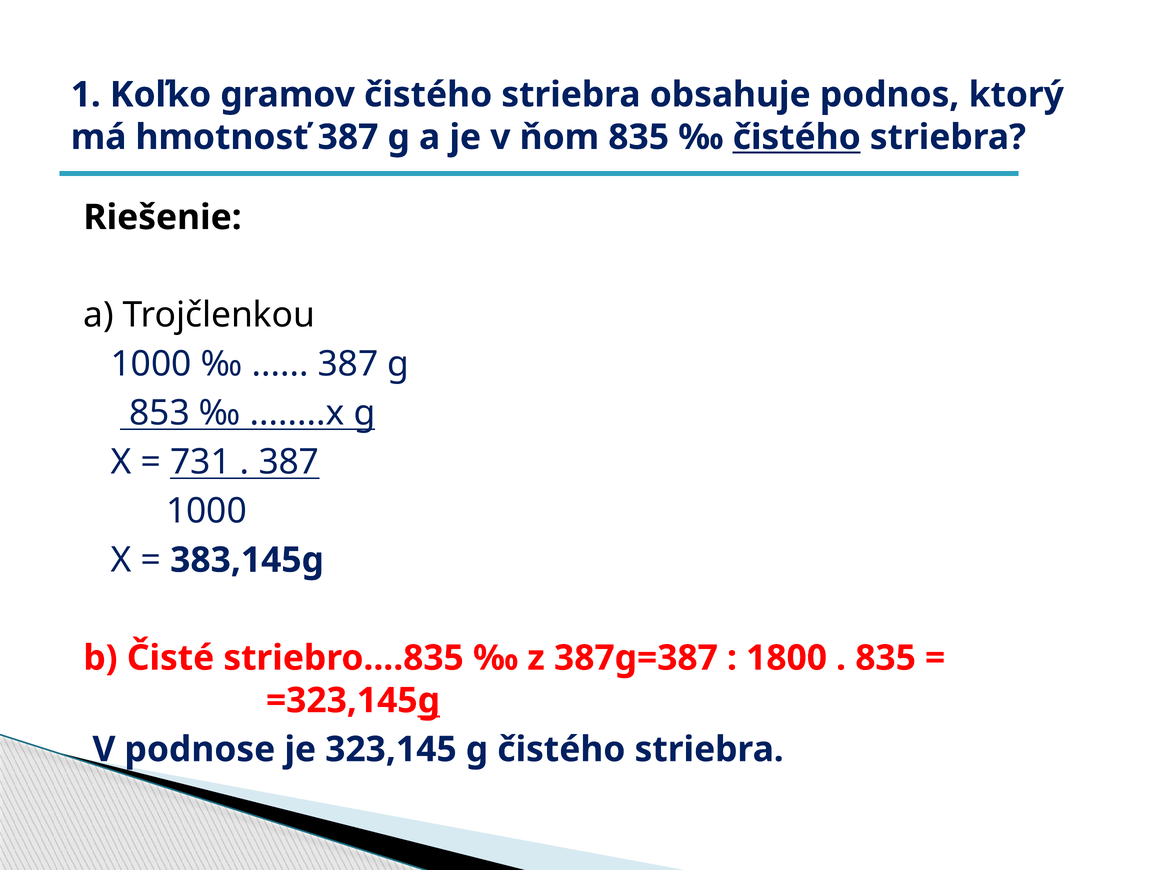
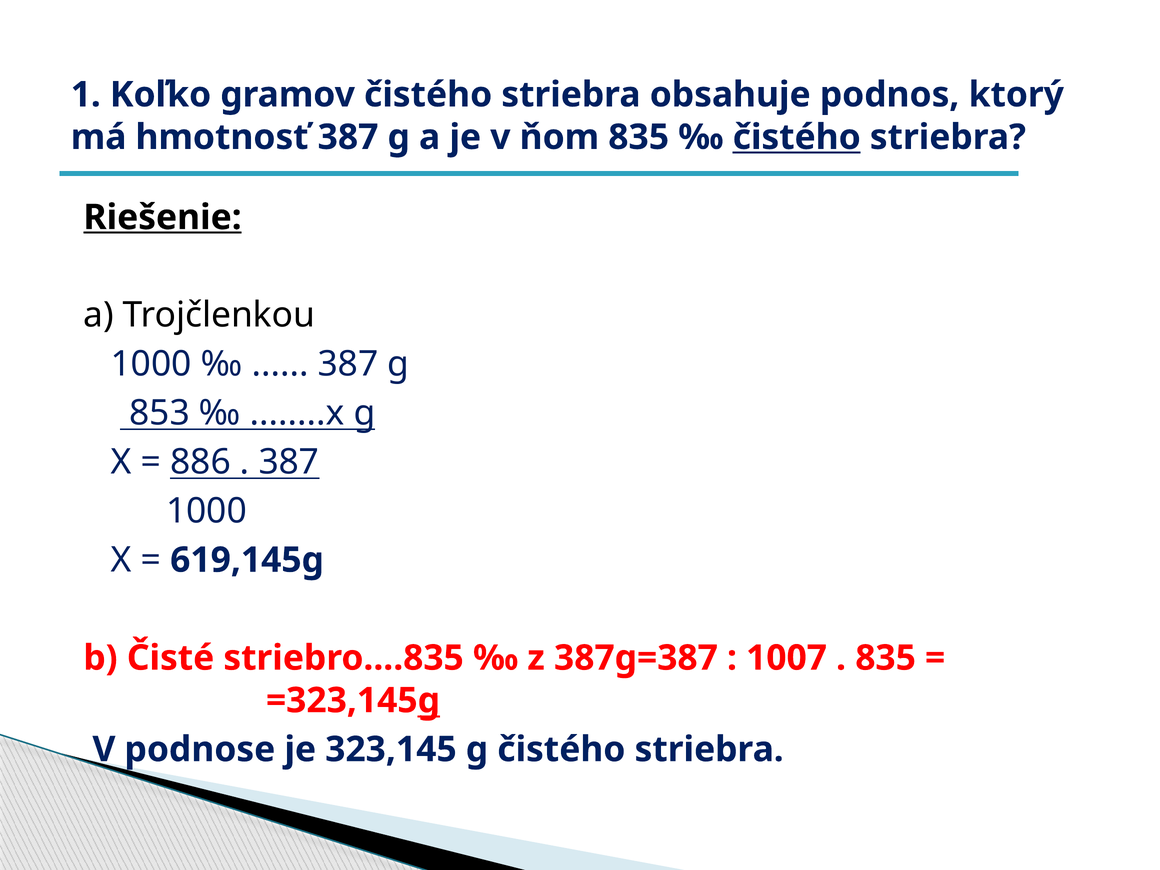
Riešenie underline: none -> present
731: 731 -> 886
383,145g: 383,145g -> 619,145g
1800: 1800 -> 1007
